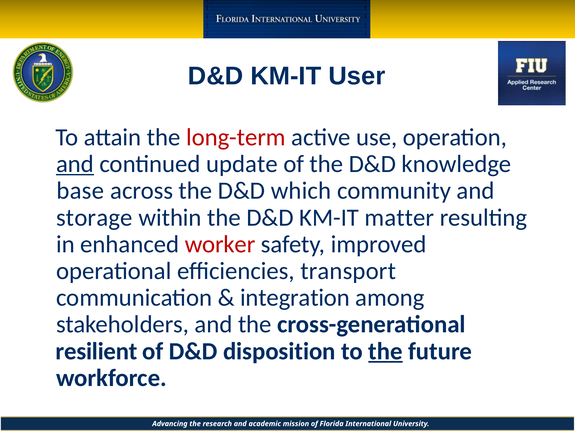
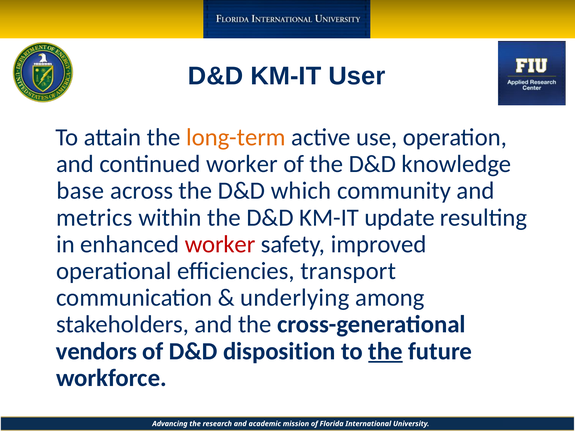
long-term colour: red -> orange
and at (75, 164) underline: present -> none
continued update: update -> worker
storage: storage -> metrics
matter: matter -> update
integration: integration -> underlying
resilient: resilient -> vendors
